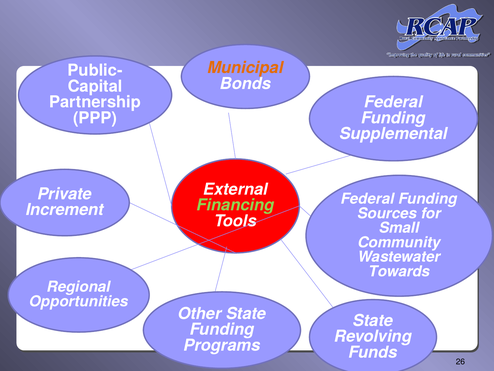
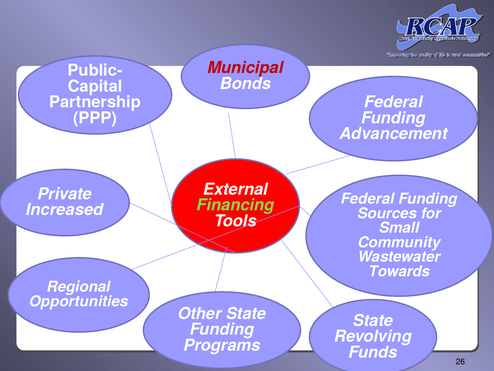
Municipal colour: orange -> red
Supplemental: Supplemental -> Advancement
Increment: Increment -> Increased
